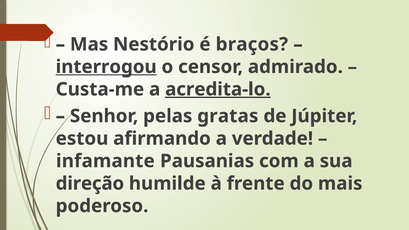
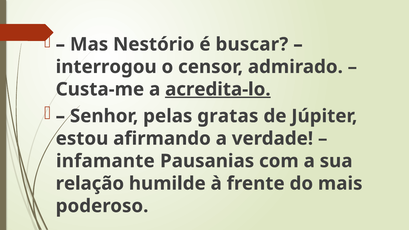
braços: braços -> buscar
interrogou underline: present -> none
direção: direção -> relação
